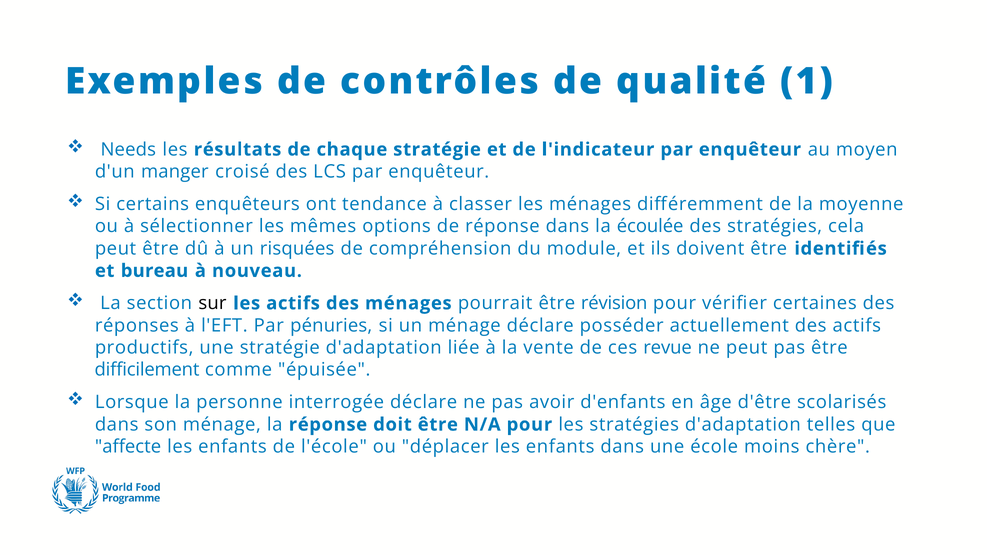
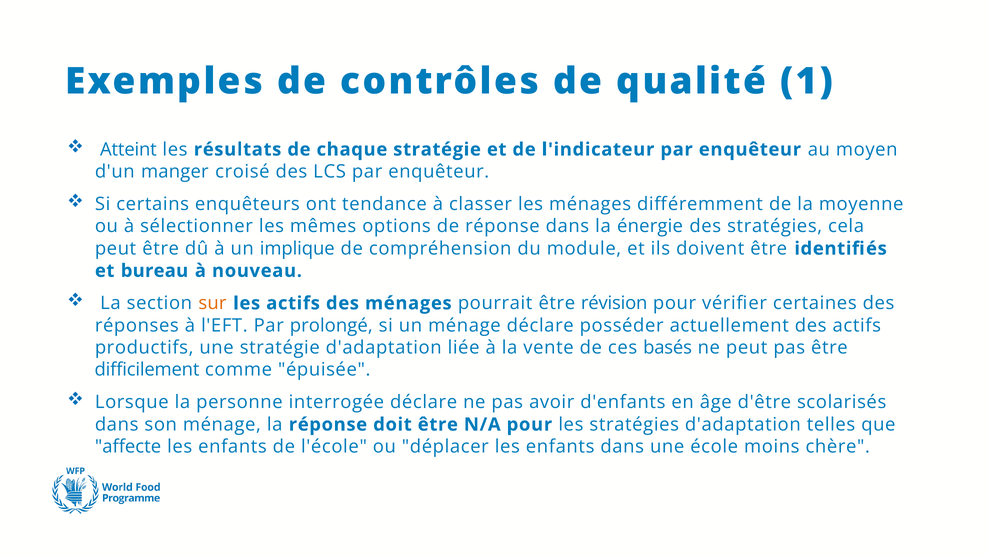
Needs: Needs -> Atteint
écoulée: écoulée -> énergie
risquées: risquées -> implique
sur colour: black -> orange
pénuries: pénuries -> prolongé
revue: revue -> basés
